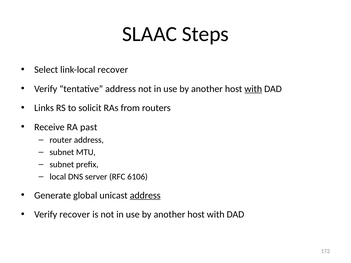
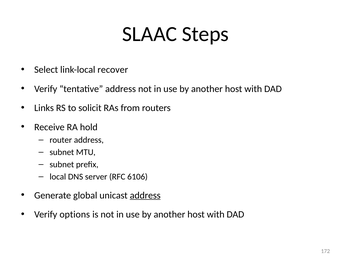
with at (253, 89) underline: present -> none
past: past -> hold
Verify recover: recover -> options
